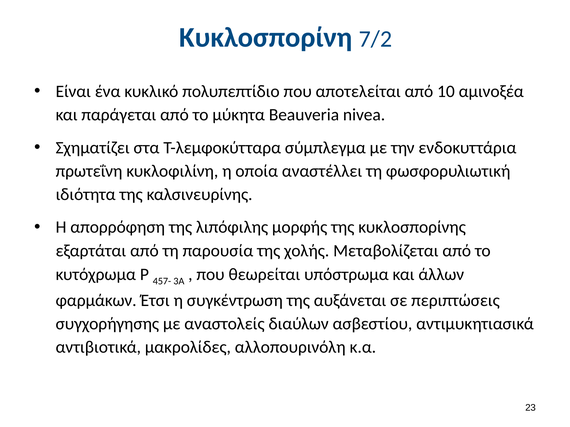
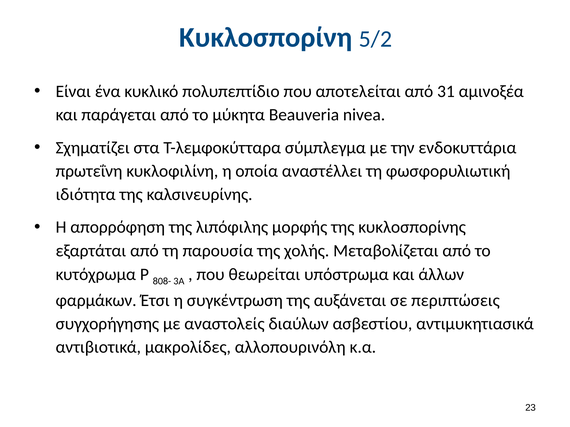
7/2: 7/2 -> 5/2
10: 10 -> 31
457-: 457- -> 808-
